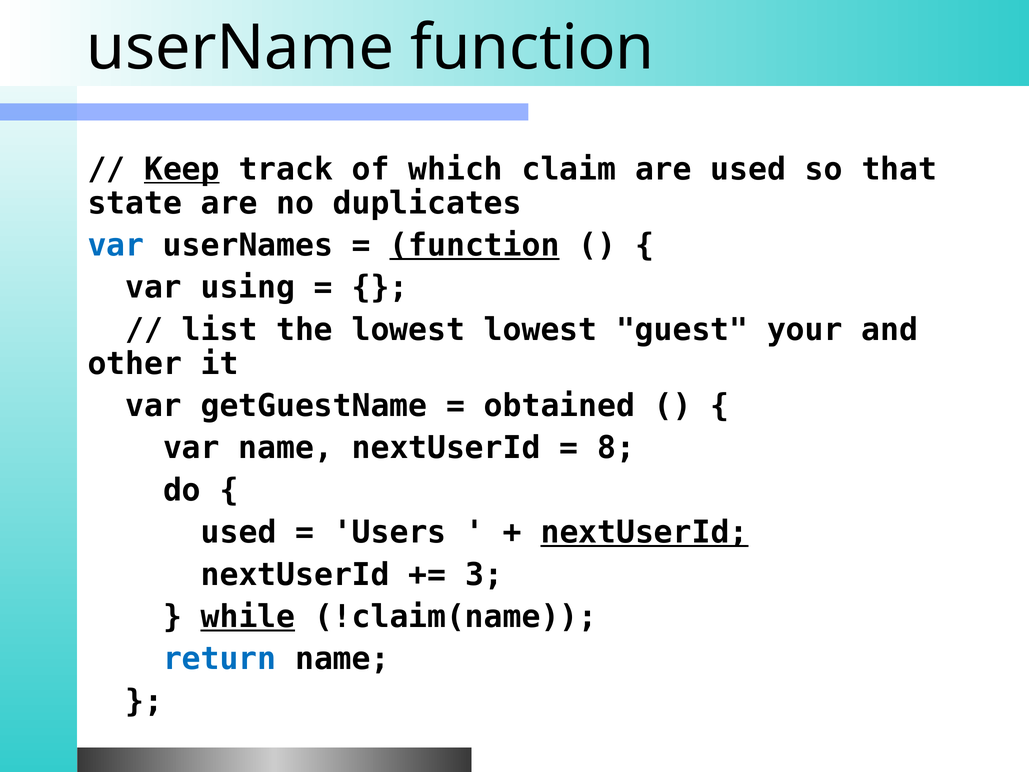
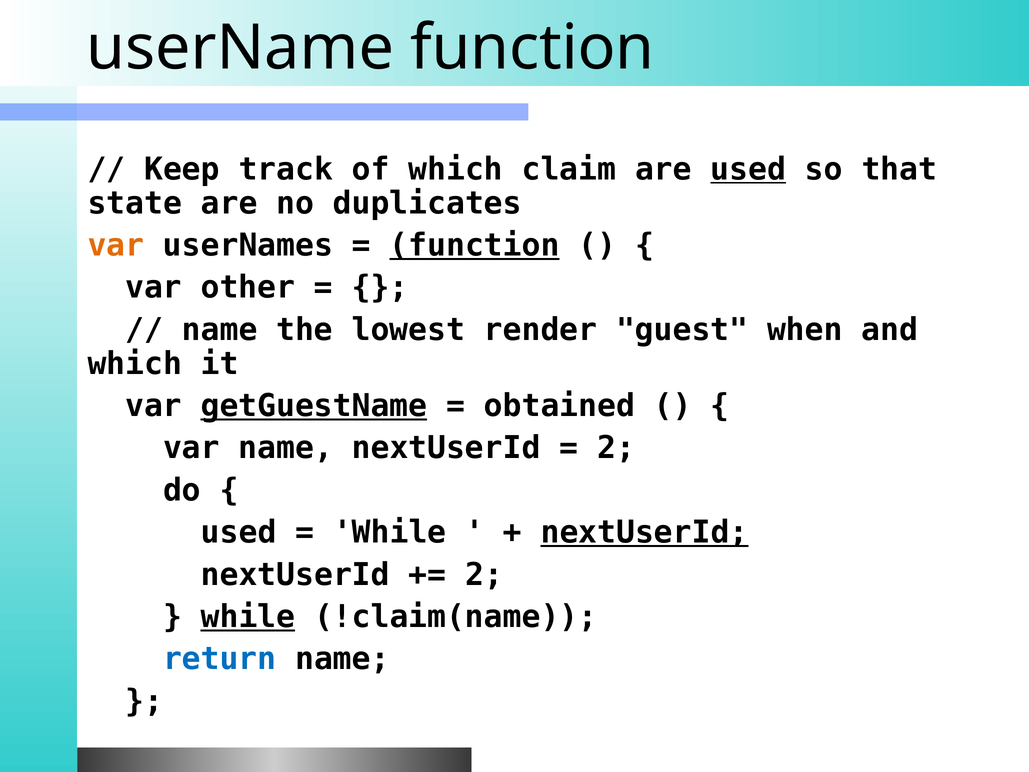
Keep underline: present -> none
used at (748, 169) underline: none -> present
var at (116, 245) colour: blue -> orange
using: using -> other
list at (220, 330): list -> name
lowest lowest: lowest -> render
your: your -> when
other at (135, 364): other -> which
getGuestName underline: none -> present
8 at (616, 448): 8 -> 2
Users at (390, 532): Users -> While
3 at (484, 574): 3 -> 2
